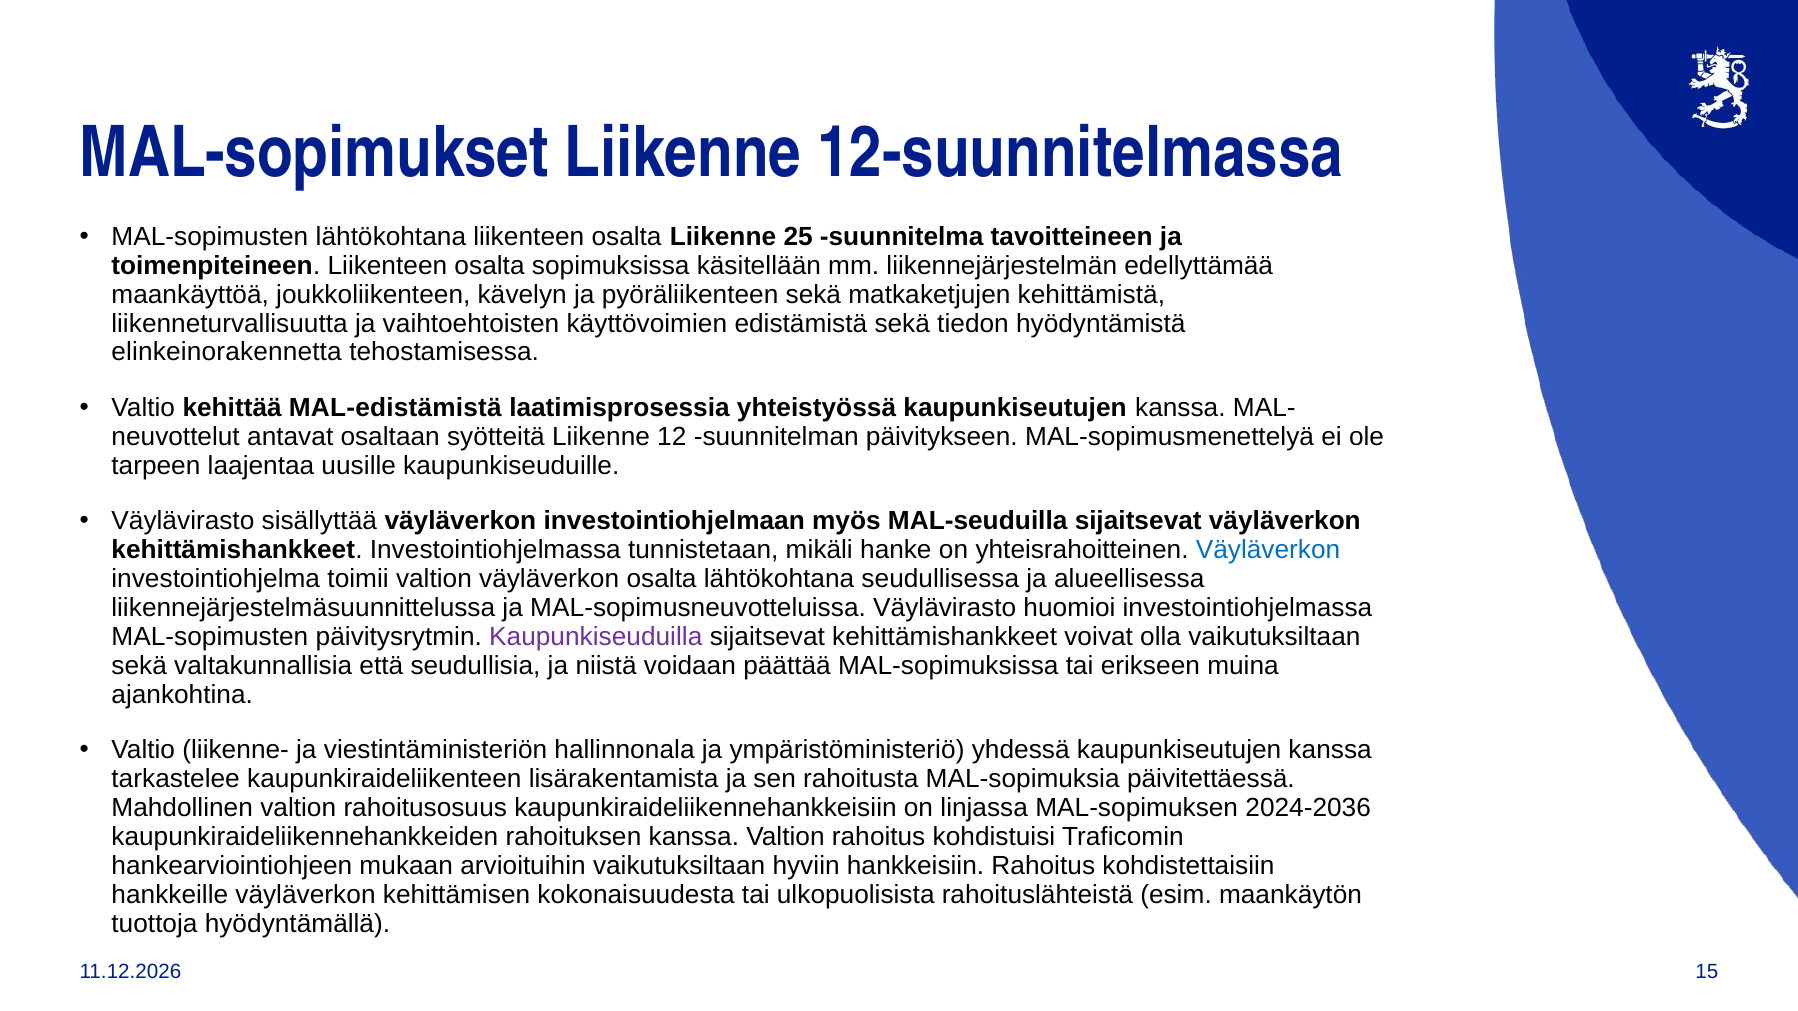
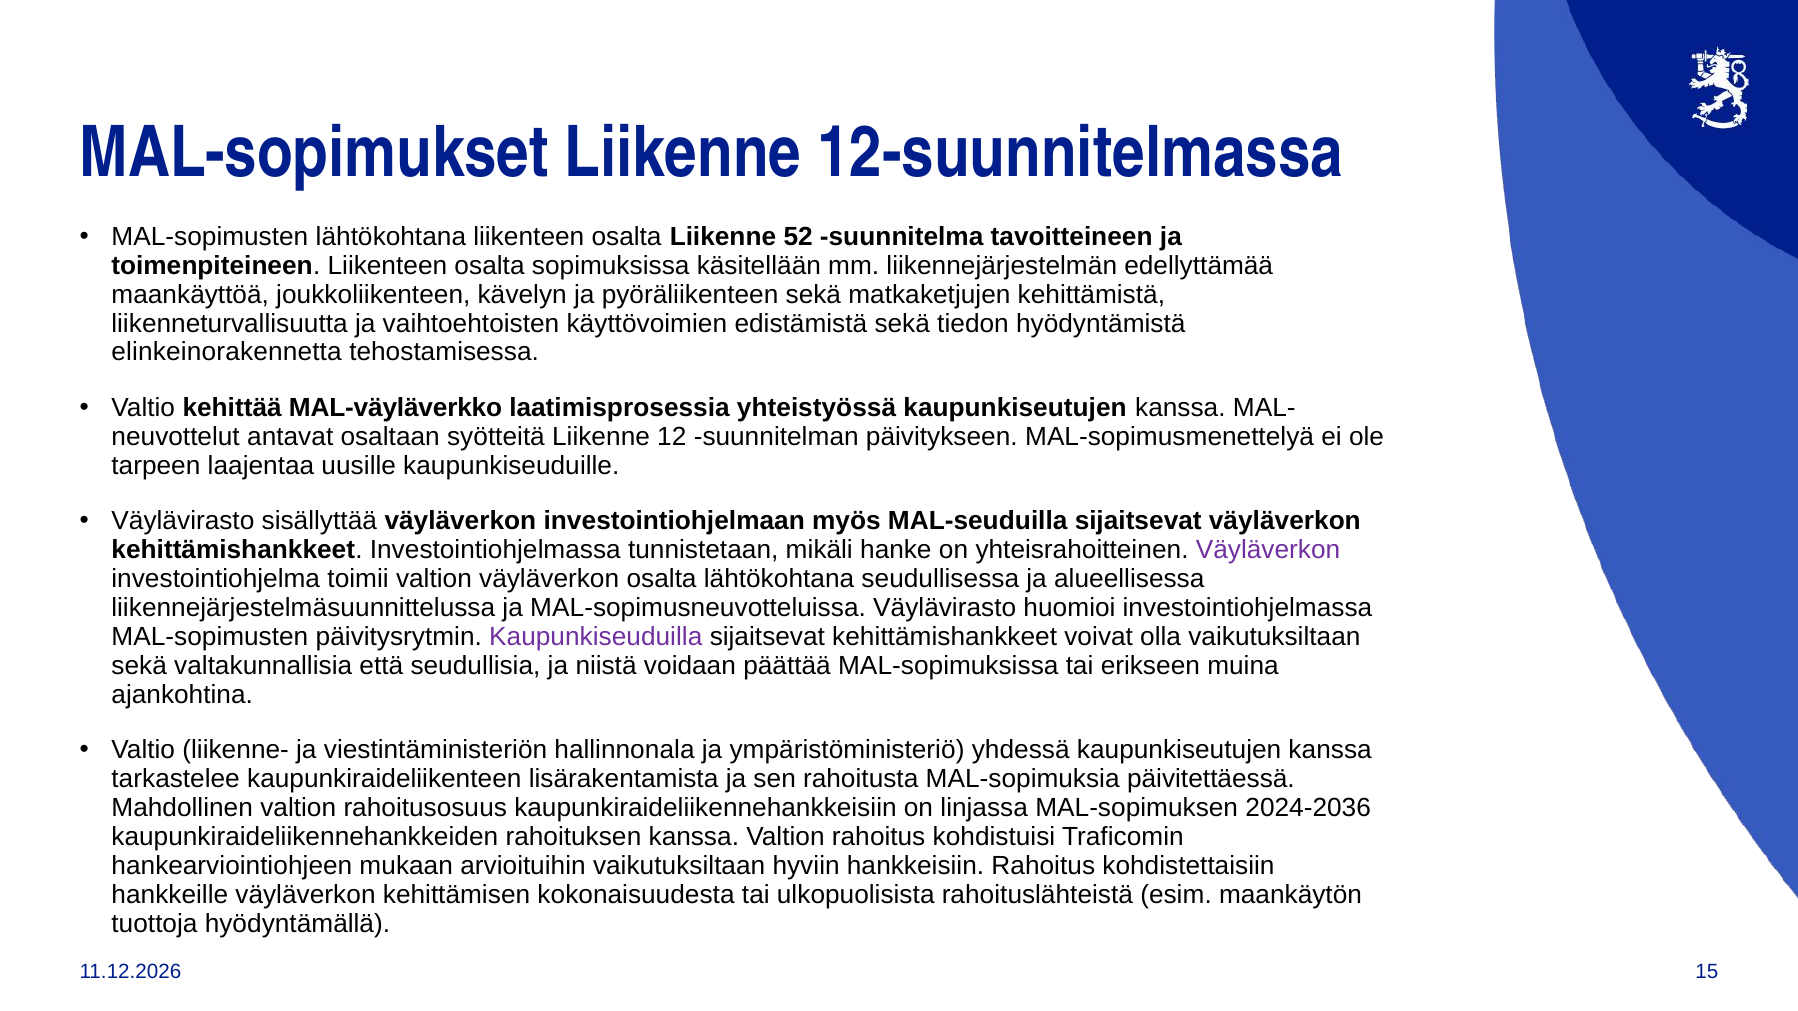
25: 25 -> 52
MAL-edistämistä: MAL-edistämistä -> MAL-väyläverkko
Väyläverkon at (1268, 550) colour: blue -> purple
